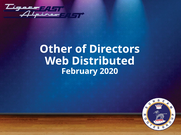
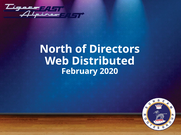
Other: Other -> North
